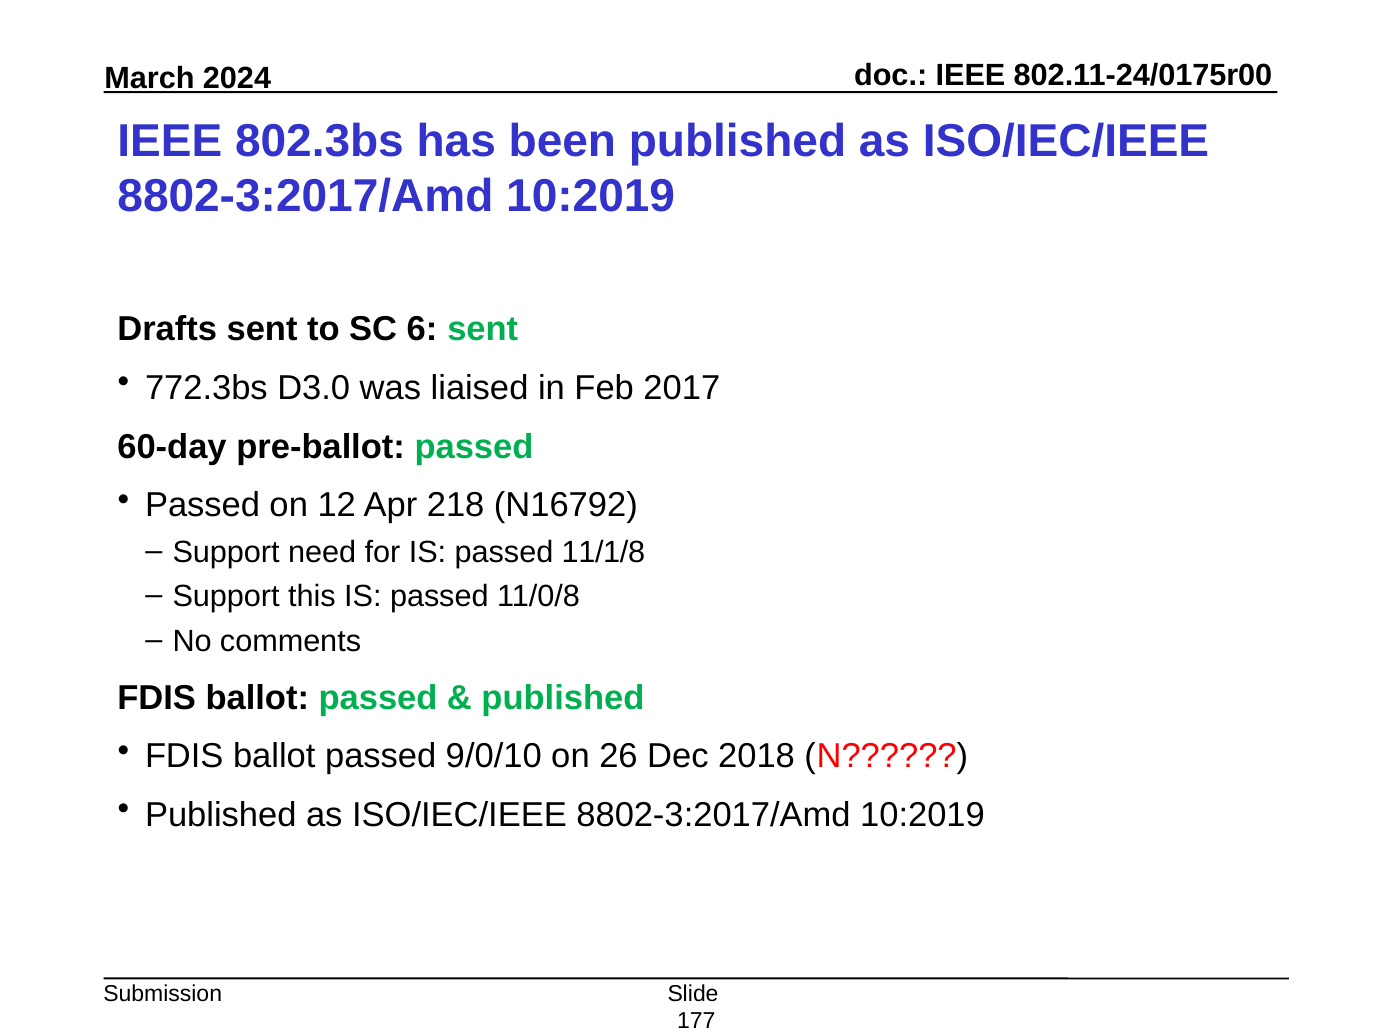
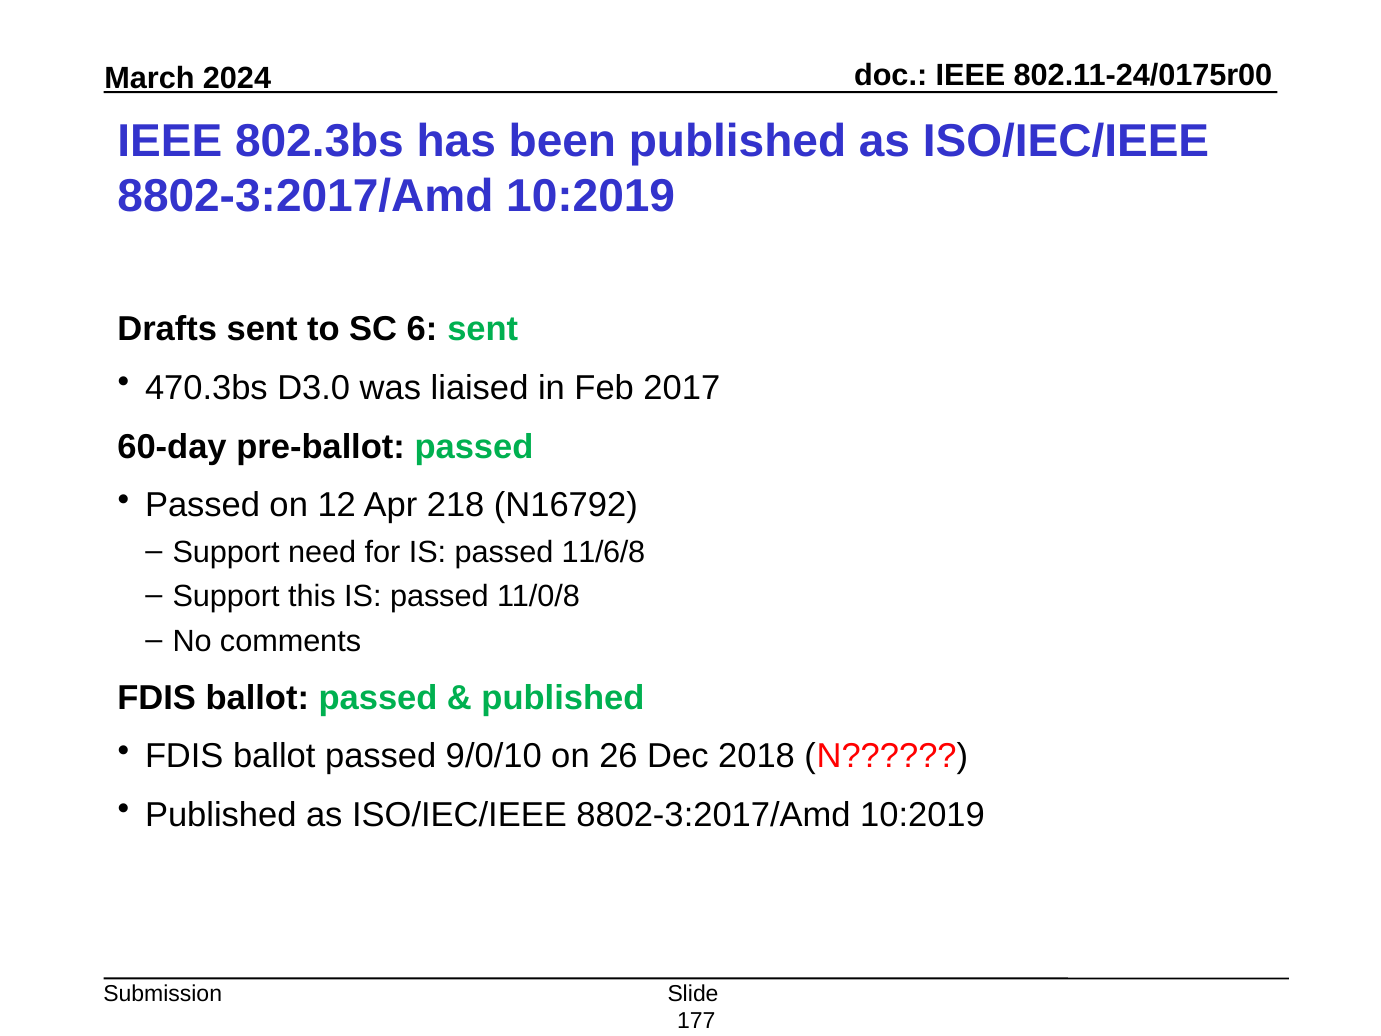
772.3bs: 772.3bs -> 470.3bs
11/1/8: 11/1/8 -> 11/6/8
